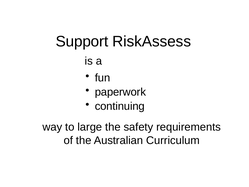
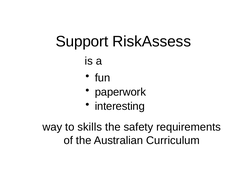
continuing: continuing -> interesting
large: large -> skills
